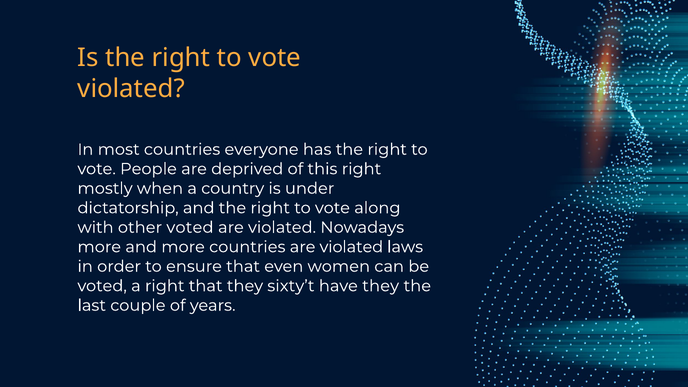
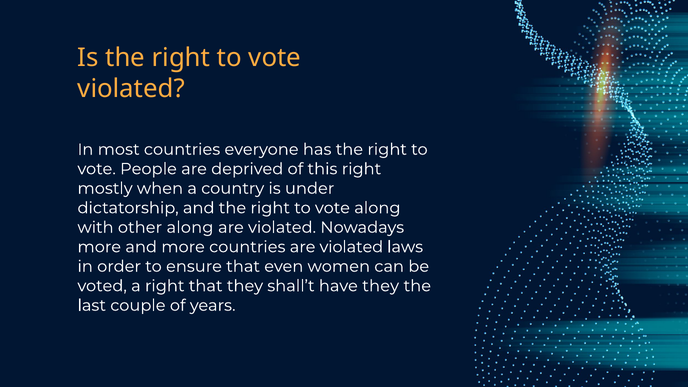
other voted: voted -> along
sixty’t: sixty’t -> shall’t
